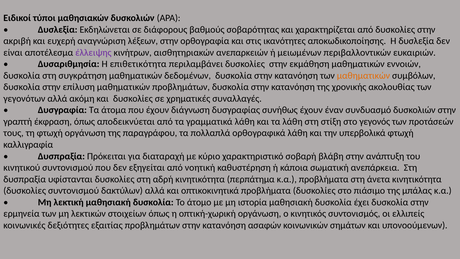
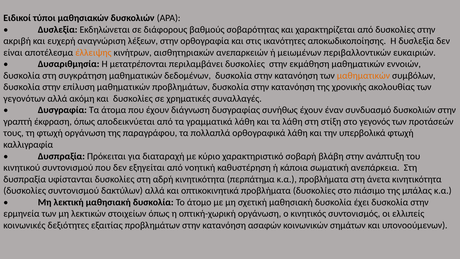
έλλειψης colour: purple -> orange
επιθετικότητα: επιθετικότητα -> μετατρέπονται
ιστορία: ιστορία -> σχετική
